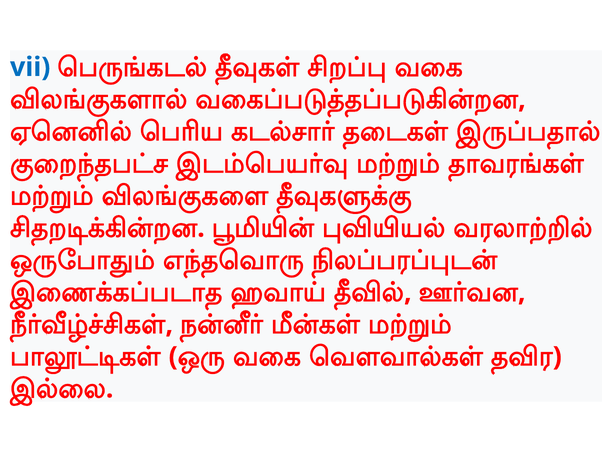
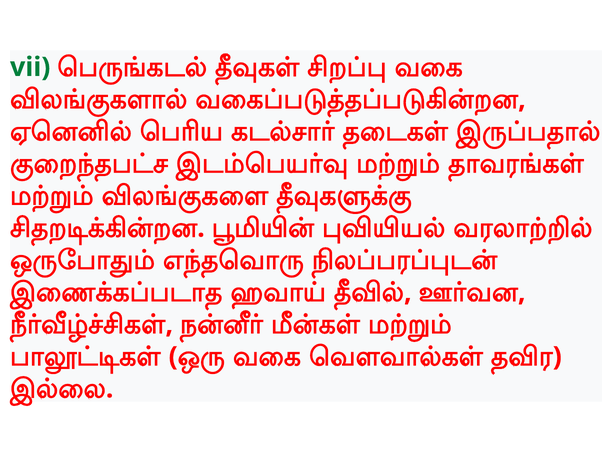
vii colour: blue -> green
